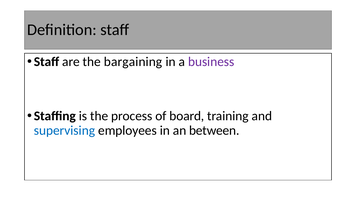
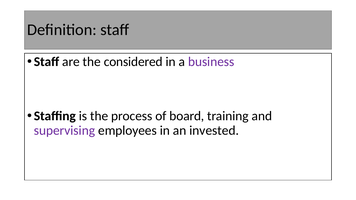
bargaining: bargaining -> considered
supervising colour: blue -> purple
between: between -> invested
